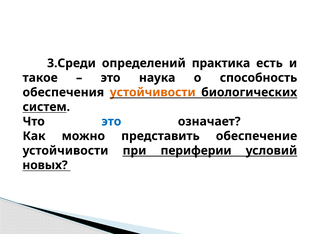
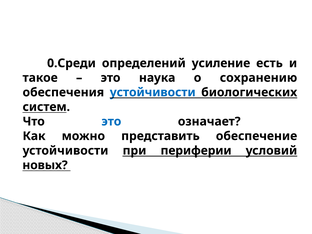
3.Среди: 3.Среди -> 0.Среди
практика: практика -> усиление
способность: способность -> сохранению
устойчивости at (153, 92) colour: orange -> blue
